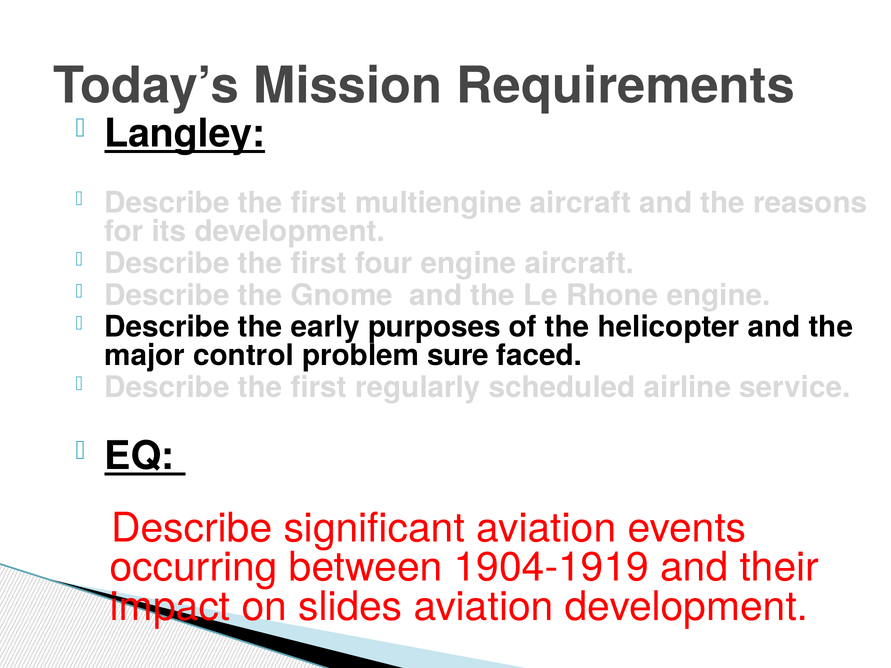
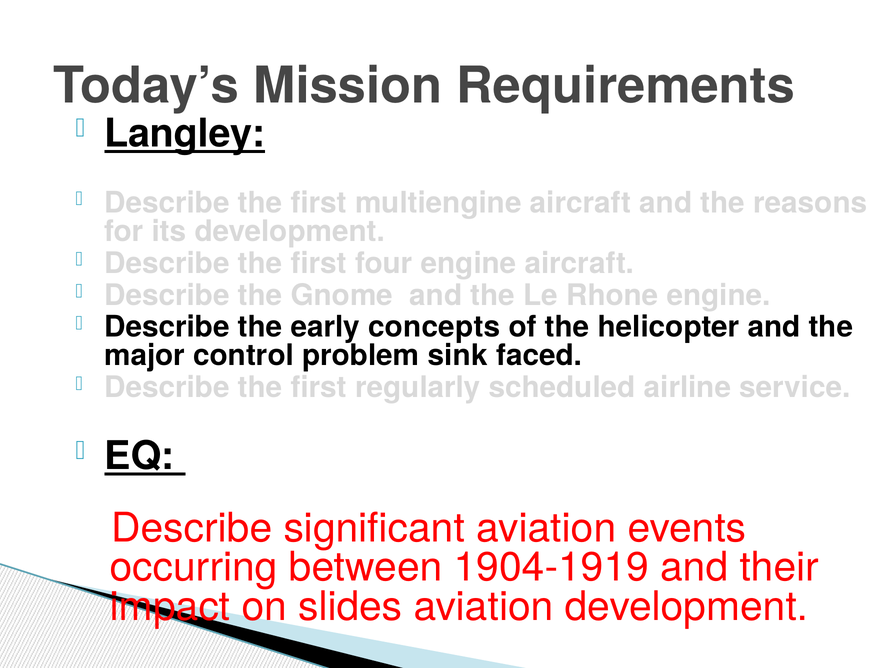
purposes: purposes -> concepts
sure: sure -> sink
